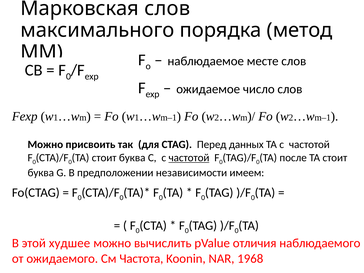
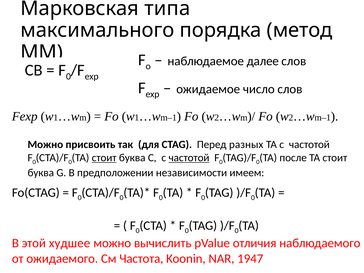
Марковская слов: слов -> типа
месте: месте -> далее
данных: данных -> разных
стоит at (104, 158) underline: none -> present
1968: 1968 -> 1947
